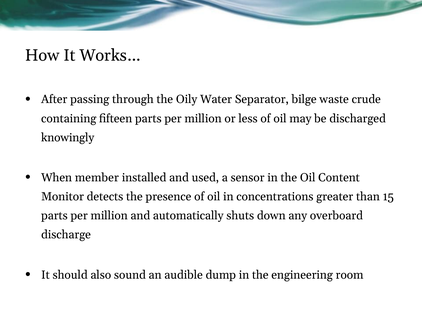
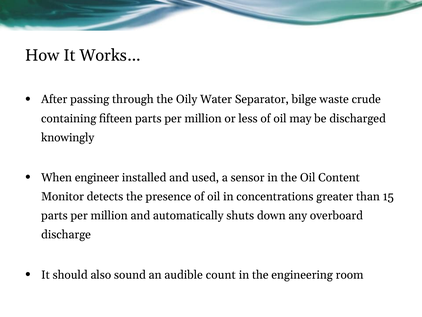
member: member -> engineer
dump: dump -> count
